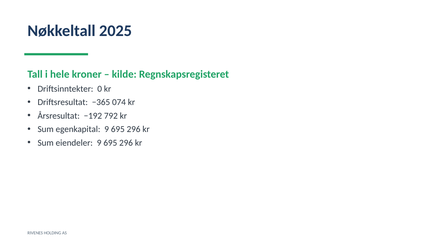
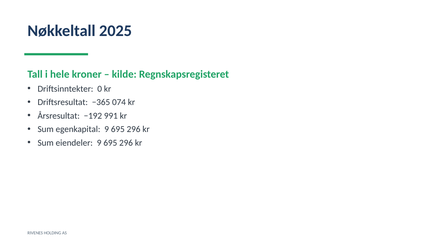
792: 792 -> 991
